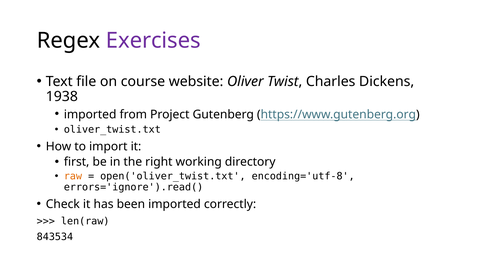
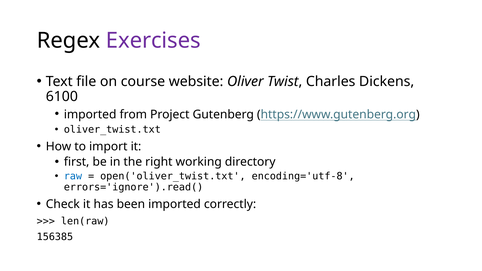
1938: 1938 -> 6100
raw colour: orange -> blue
843534: 843534 -> 156385
